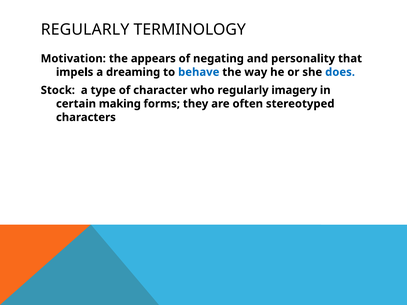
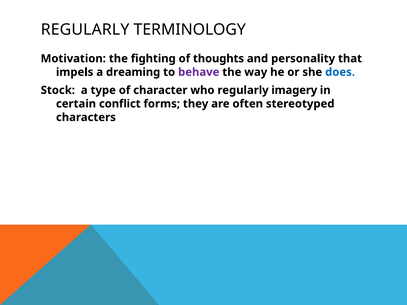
appears: appears -> fighting
negating: negating -> thoughts
behave colour: blue -> purple
making: making -> conflict
